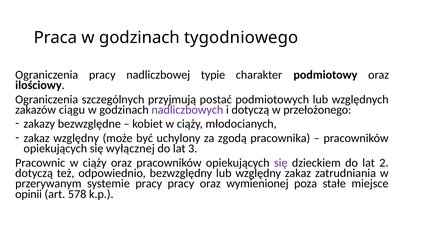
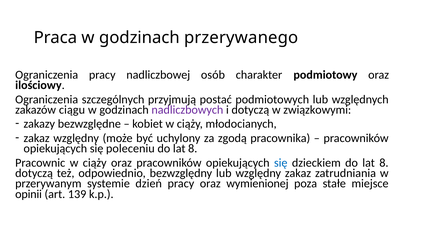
tygodniowego: tygodniowego -> przerywanego
typie: typie -> osób
przełożonego: przełożonego -> związkowymi
wyłącznej: wyłącznej -> poleceniu
3 at (193, 148): 3 -> 8
się at (281, 162) colour: purple -> blue
dzieckiem do lat 2: 2 -> 8
systemie pracy: pracy -> dzień
578: 578 -> 139
